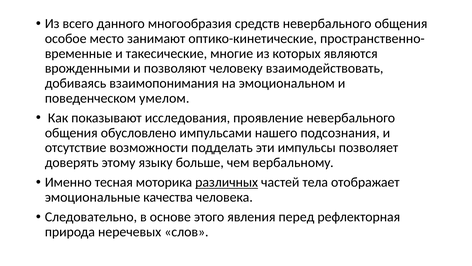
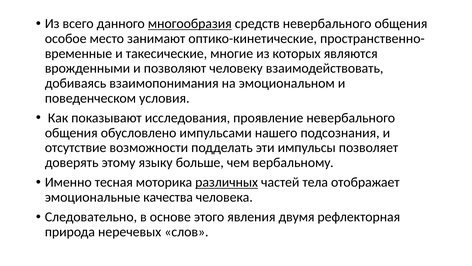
многообразия underline: none -> present
умелом: умелом -> условия
перед: перед -> двумя
